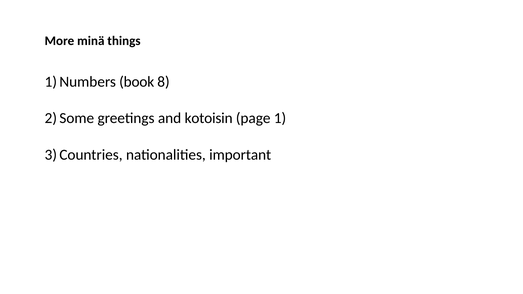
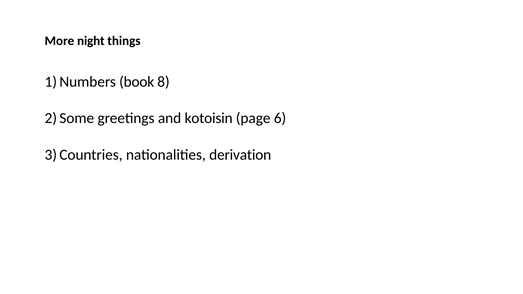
minä: minä -> night
1: 1 -> 6
important: important -> derivation
